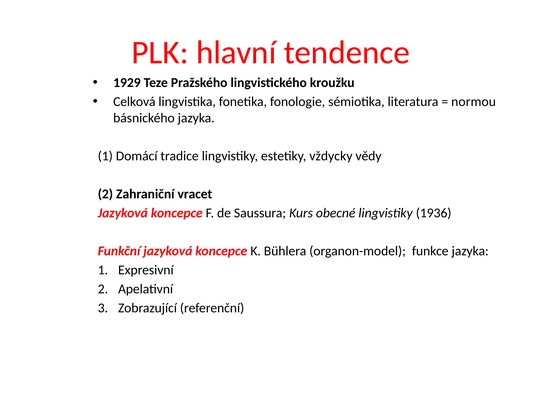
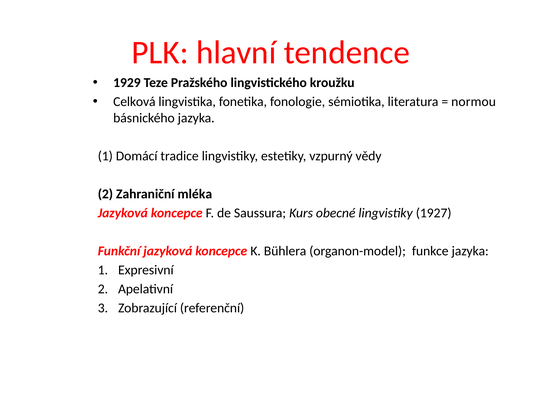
vždycky: vždycky -> vzpurný
vracet: vracet -> mléka
1936: 1936 -> 1927
